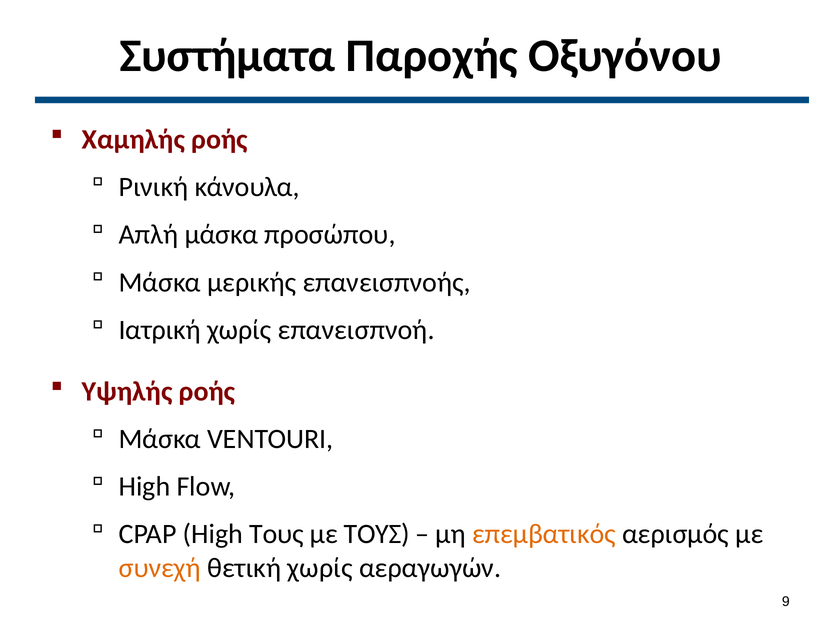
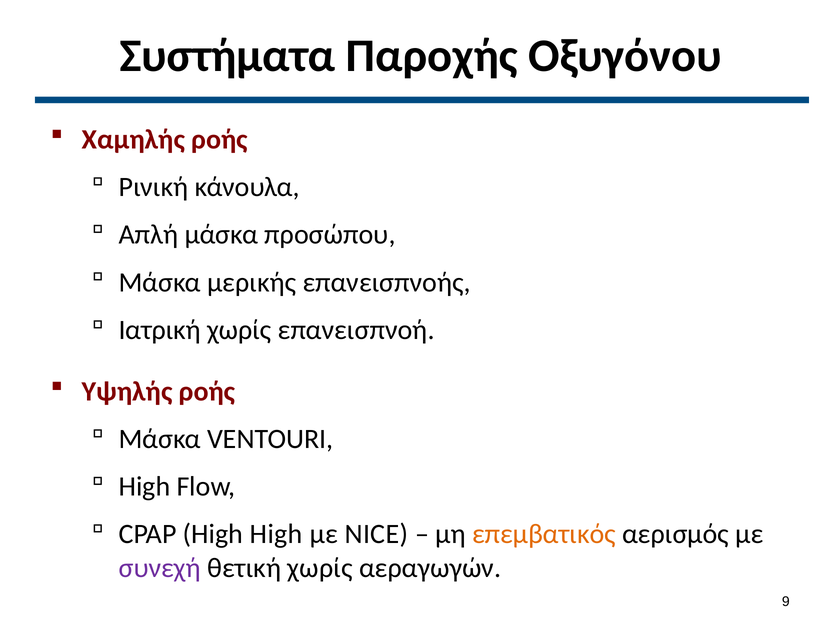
High Τους: Τους -> High
με ΤΟΥΣ: ΤΟΥΣ -> NICE
συνεχή colour: orange -> purple
